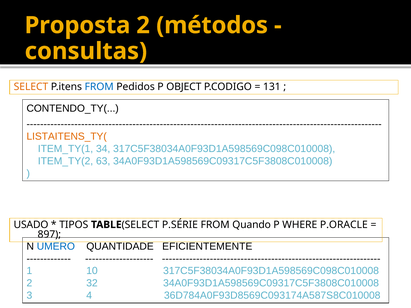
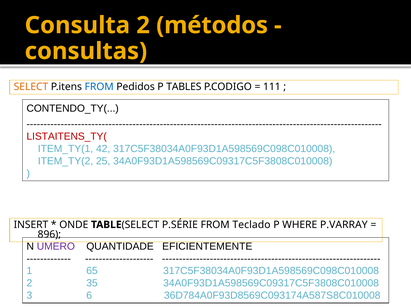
Proposta: Proposta -> Consulta
OBJECT: OBJECT -> TABLES
131: 131 -> 111
LISTAITENS_TY( colour: orange -> red
34: 34 -> 42
63: 63 -> 25
USADO: USADO -> INSERT
TIPOS: TIPOS -> ONDE
Quando: Quando -> Teclado
P.ORACLE: P.ORACLE -> P.VARRAY
897: 897 -> 896
UMERO colour: blue -> purple
10: 10 -> 65
32: 32 -> 35
4: 4 -> 6
